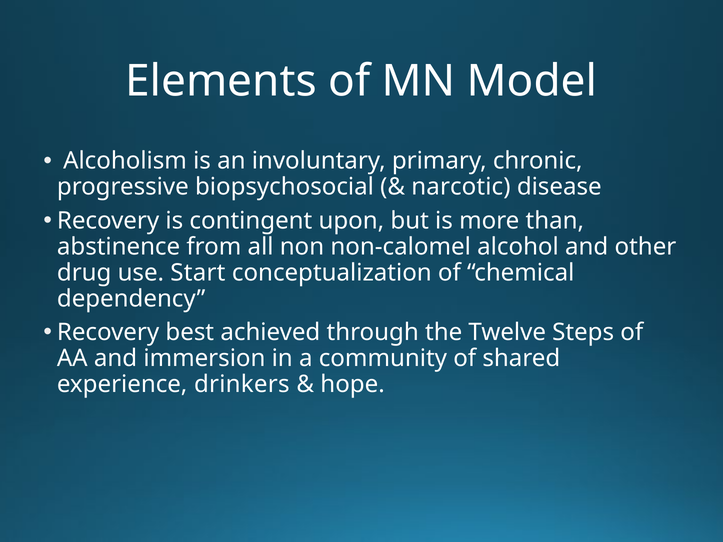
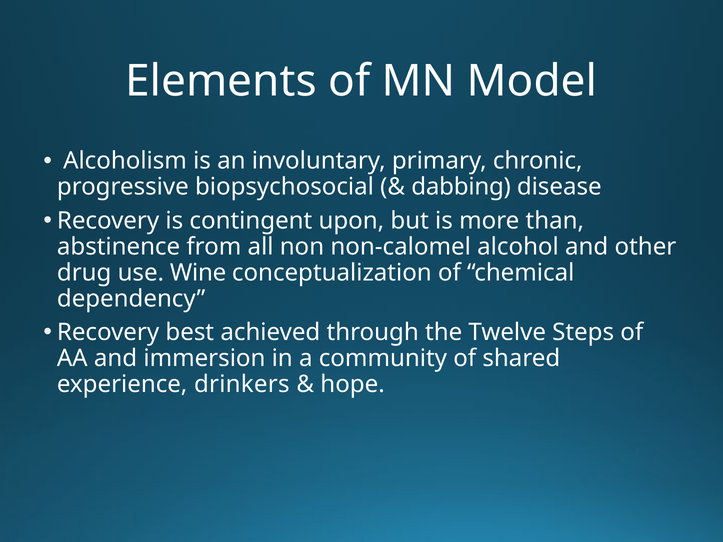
narcotic: narcotic -> dabbing
Start: Start -> Wine
